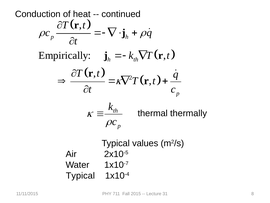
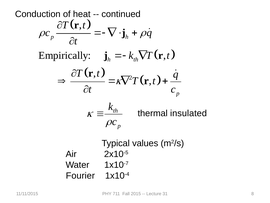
thermally: thermally -> insulated
Typical at (80, 175): Typical -> Fourier
